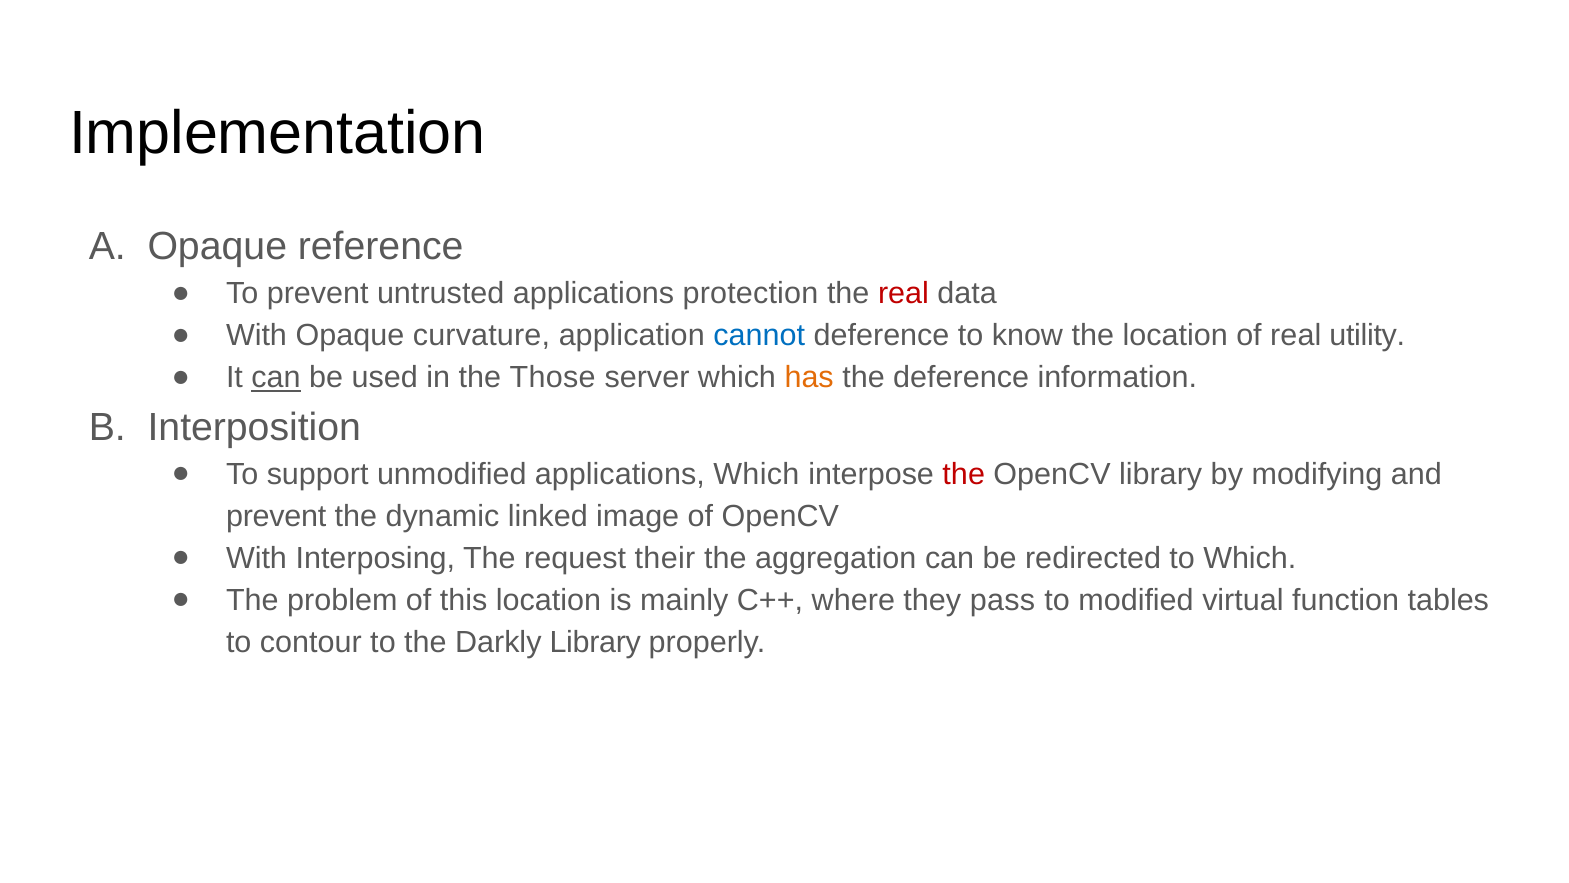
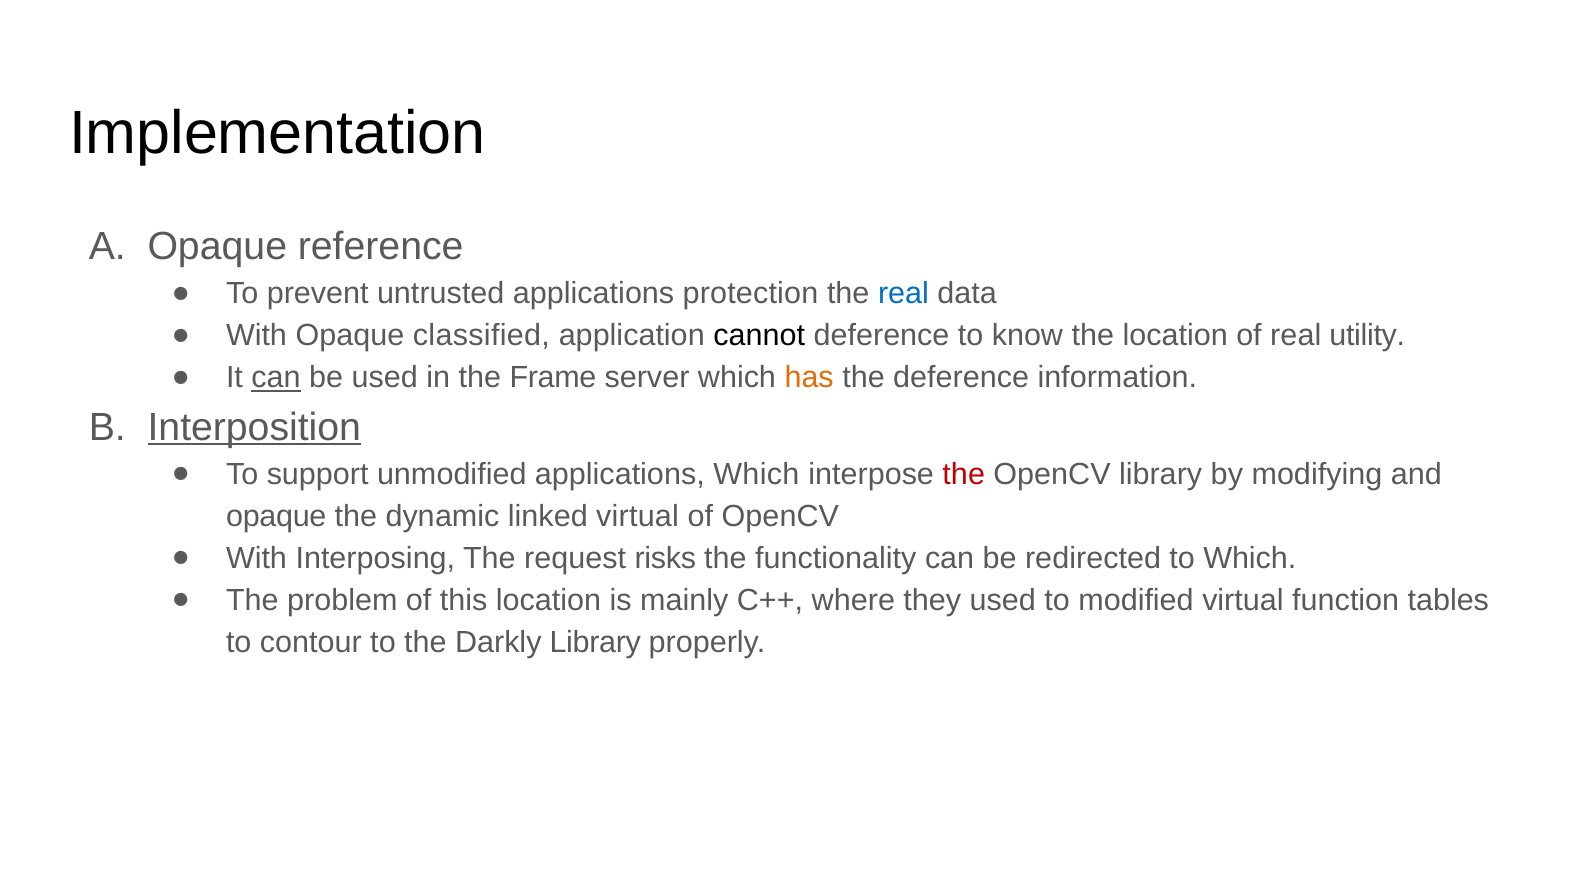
real at (903, 293) colour: red -> blue
curvature: curvature -> classified
cannot colour: blue -> black
Those: Those -> Frame
Interposition underline: none -> present
prevent at (276, 516): prevent -> opaque
linked image: image -> virtual
their: their -> risks
aggregation: aggregation -> functionality
they pass: pass -> used
